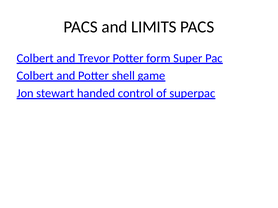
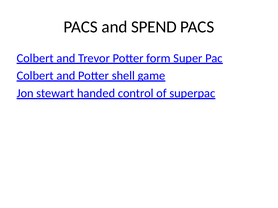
LIMITS: LIMITS -> SPEND
